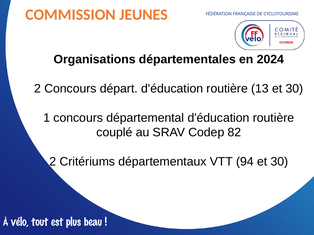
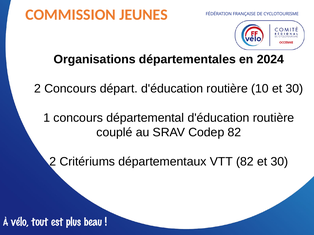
13: 13 -> 10
VTT 94: 94 -> 82
